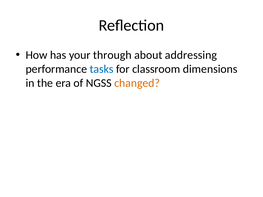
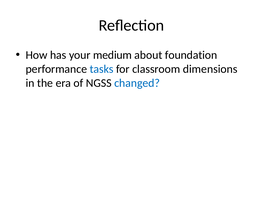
through: through -> medium
addressing: addressing -> foundation
changed colour: orange -> blue
